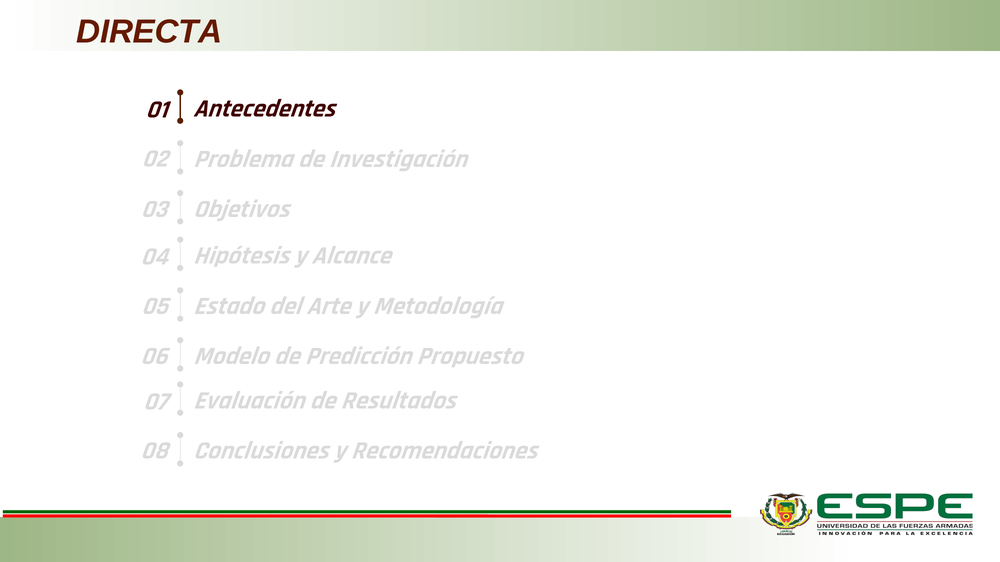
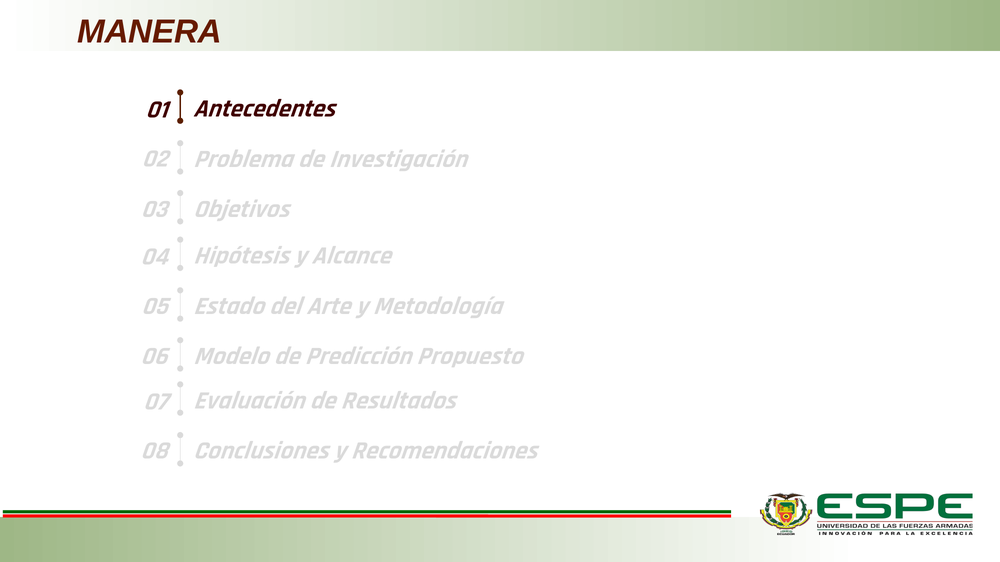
DIRECTA: DIRECTA -> MANERA
